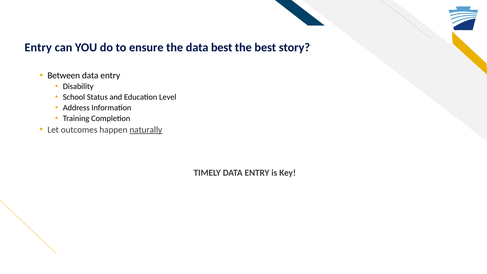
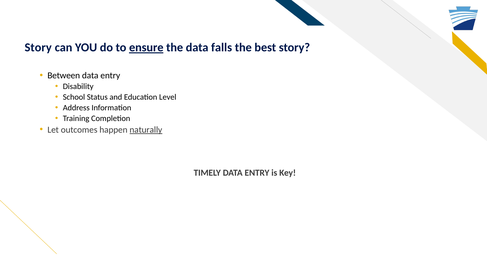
Entry at (38, 48): Entry -> Story
ensure underline: none -> present
data best: best -> falls
